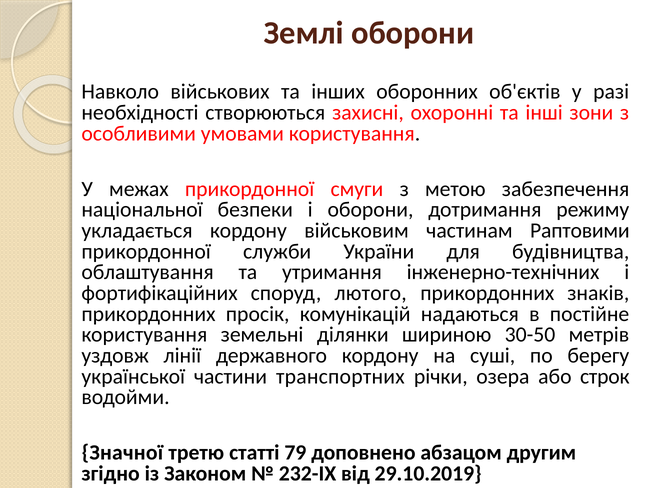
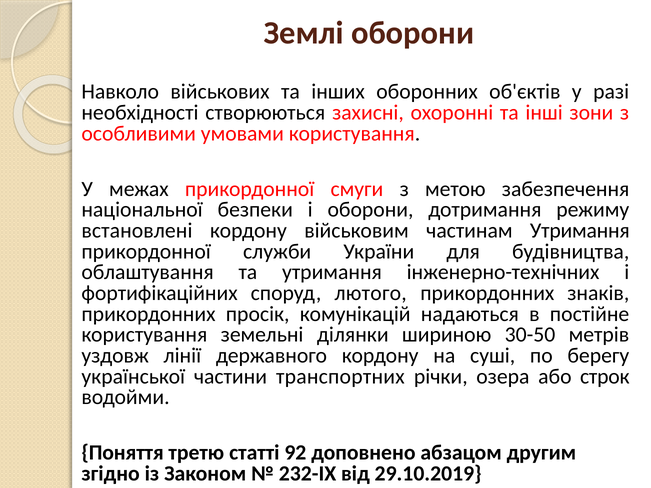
укладається: укладається -> встановлені
частинам Раптовими: Раптовими -> Утримання
Значної: Значної -> Поняття
79: 79 -> 92
